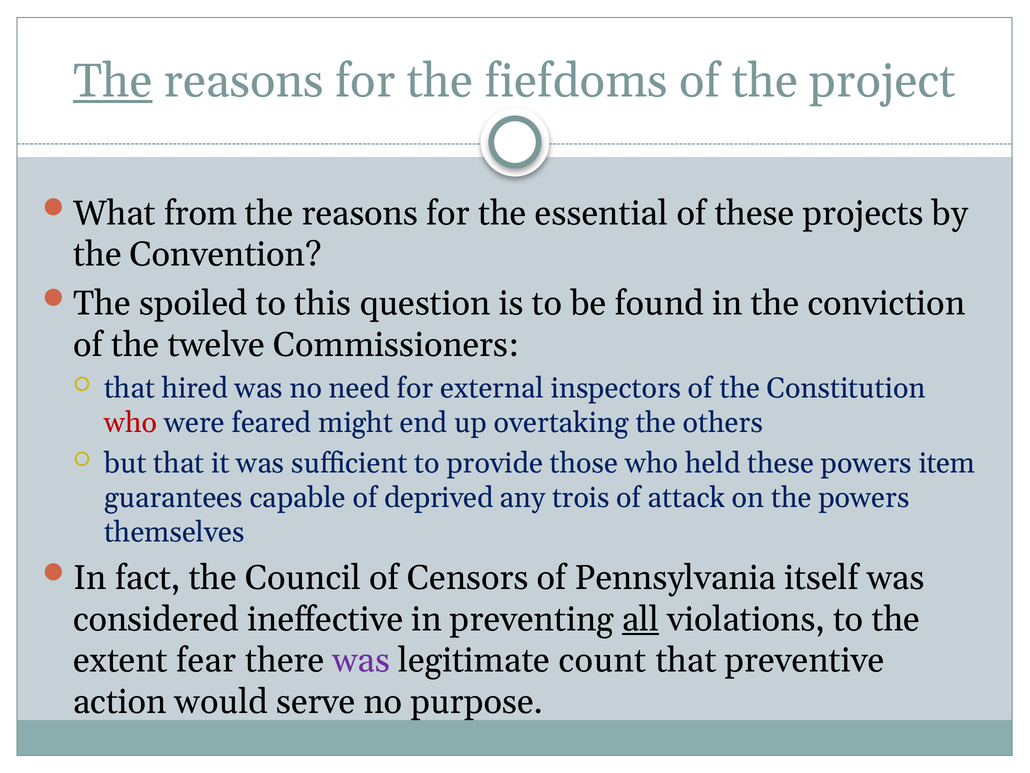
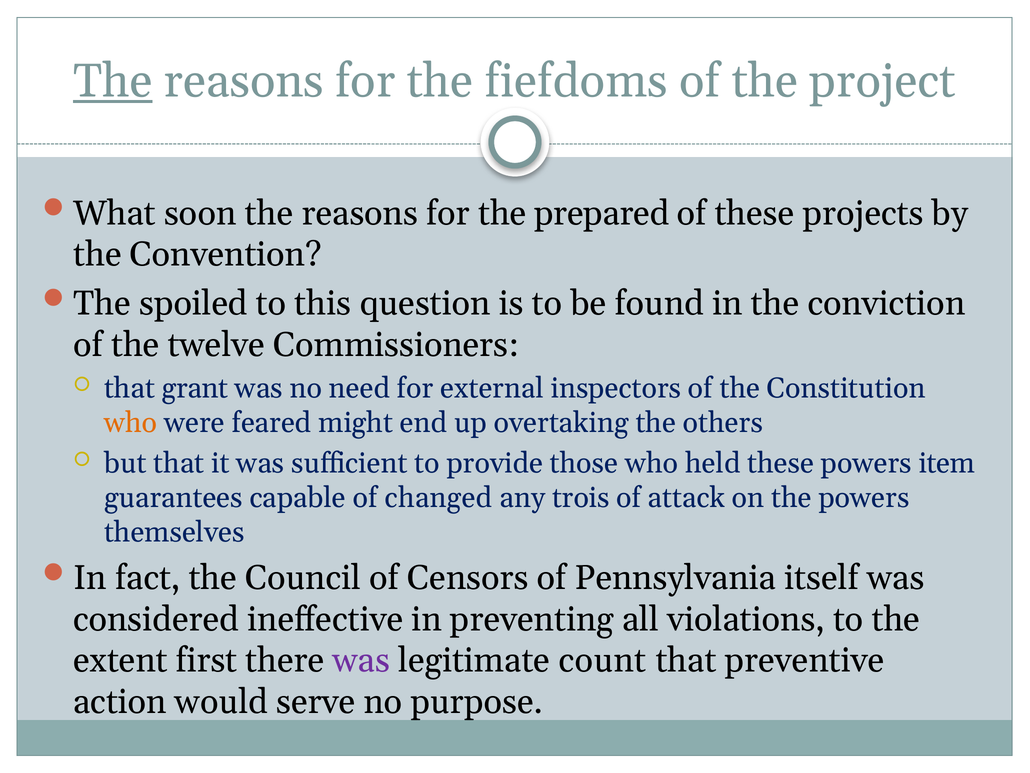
from: from -> soon
essential: essential -> prepared
hired: hired -> grant
who at (131, 423) colour: red -> orange
deprived: deprived -> changed
all underline: present -> none
fear: fear -> first
